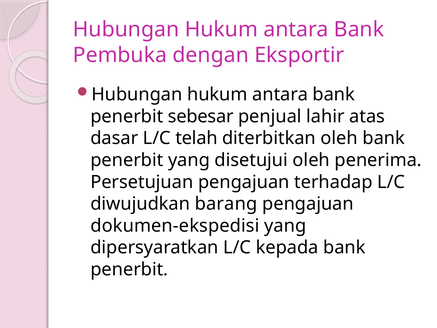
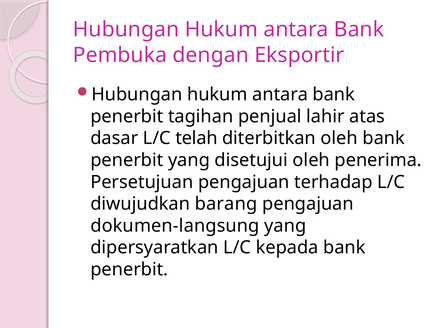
sebesar: sebesar -> tagihan
dokumen-ekspedisi: dokumen-ekspedisi -> dokumen-langsung
